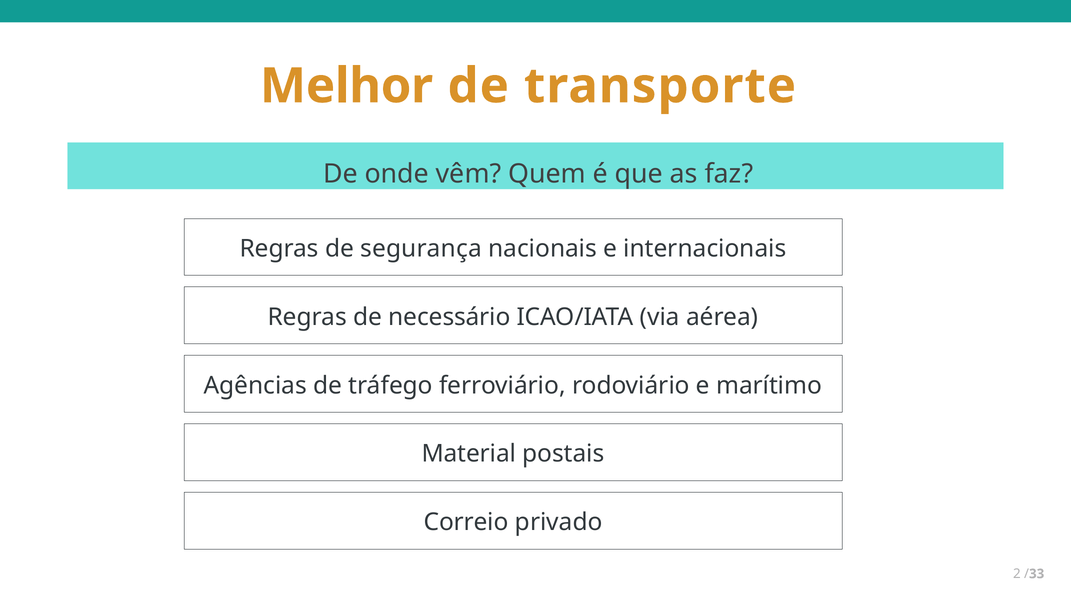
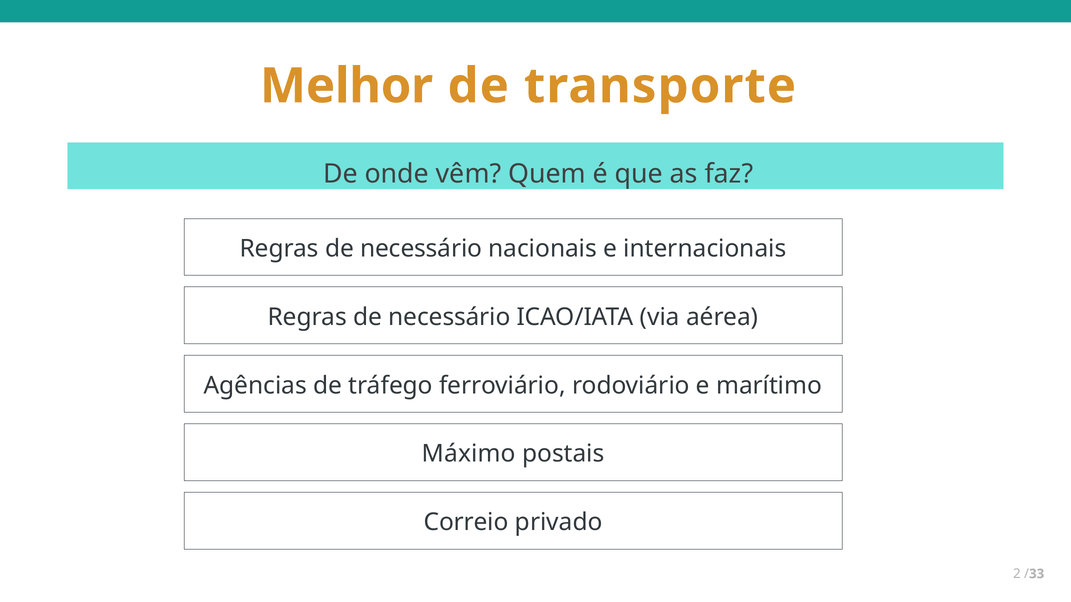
segurança at (421, 249): segurança -> necessário
Material: Material -> Máximo
